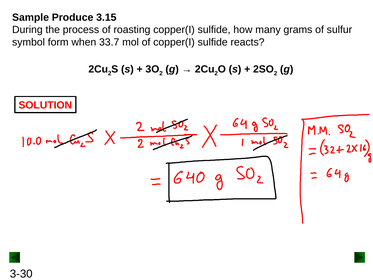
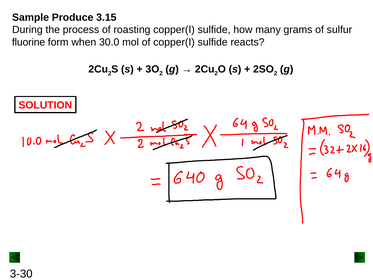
symbol: symbol -> fluorine
33.7: 33.7 -> 30.0
